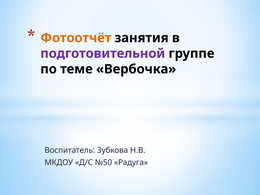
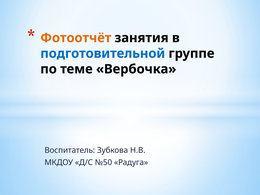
подготовительной colour: purple -> blue
